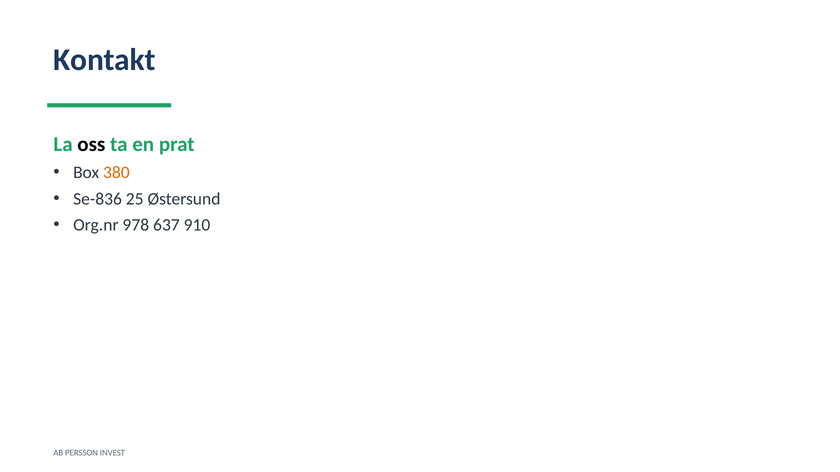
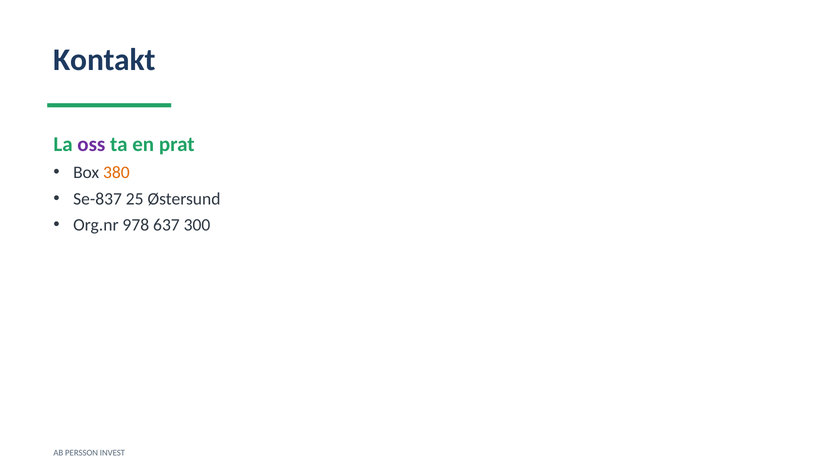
oss colour: black -> purple
Se-836: Se-836 -> Se-837
910: 910 -> 300
